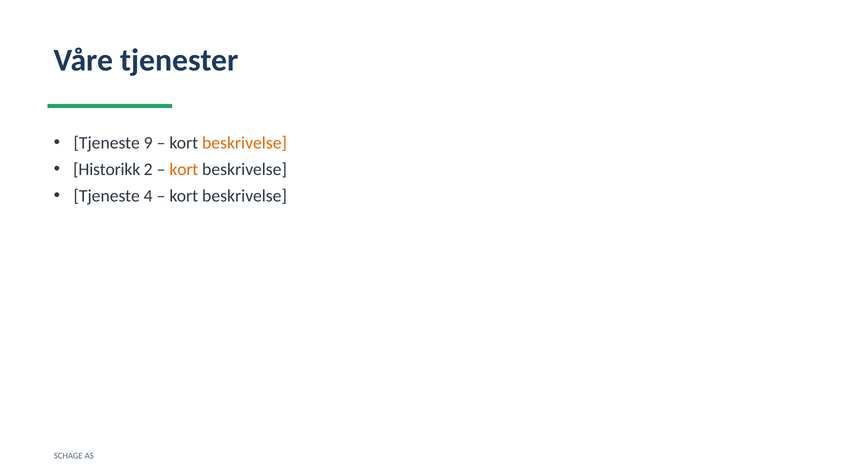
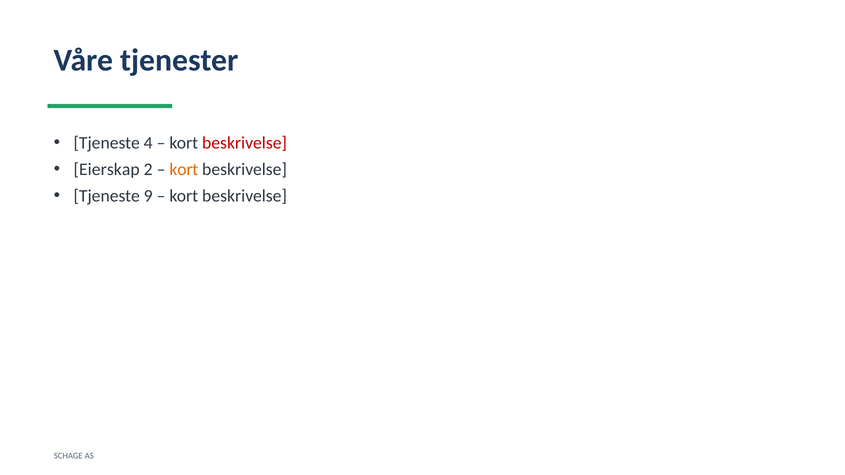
9: 9 -> 4
beskrivelse at (245, 143) colour: orange -> red
Historikk: Historikk -> Eierskap
4: 4 -> 9
